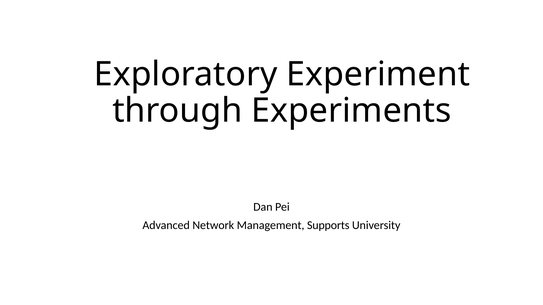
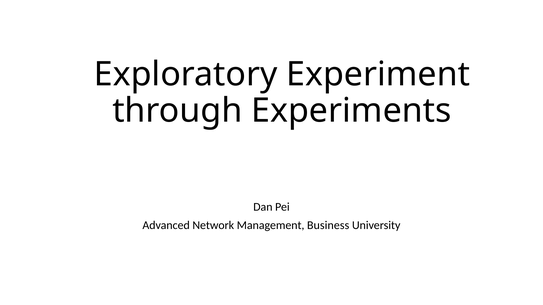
Supports: Supports -> Business
